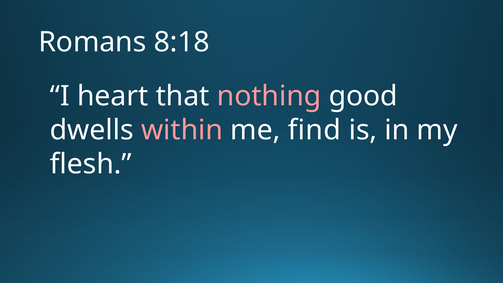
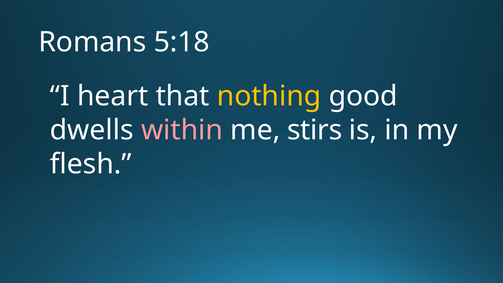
8:18: 8:18 -> 5:18
nothing colour: pink -> yellow
find: find -> stirs
